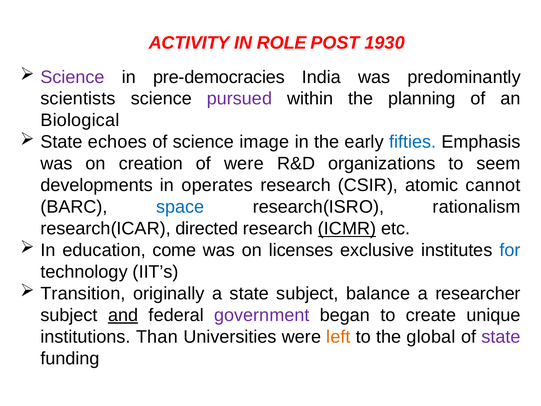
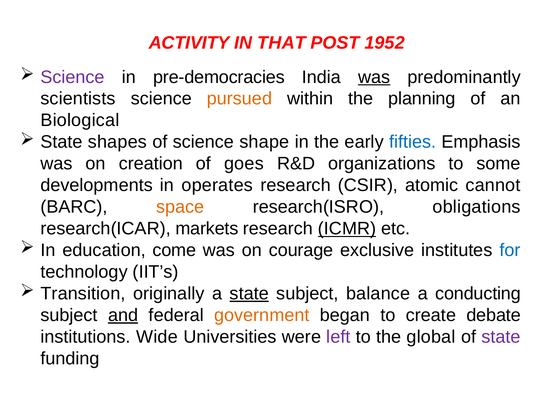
ROLE: ROLE -> THAT
1930: 1930 -> 1952
was at (374, 77) underline: none -> present
pursued colour: purple -> orange
echoes: echoes -> shapes
image: image -> shape
of were: were -> goes
seem: seem -> some
space colour: blue -> orange
rationalism: rationalism -> obligations
directed: directed -> markets
licenses: licenses -> courage
state at (249, 293) underline: none -> present
researcher: researcher -> conducting
government colour: purple -> orange
unique: unique -> debate
Than: Than -> Wide
left colour: orange -> purple
